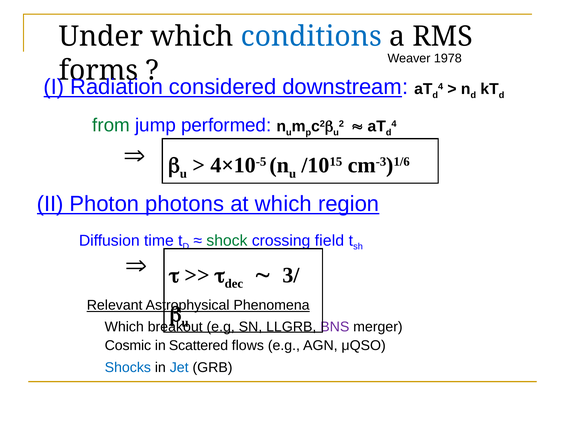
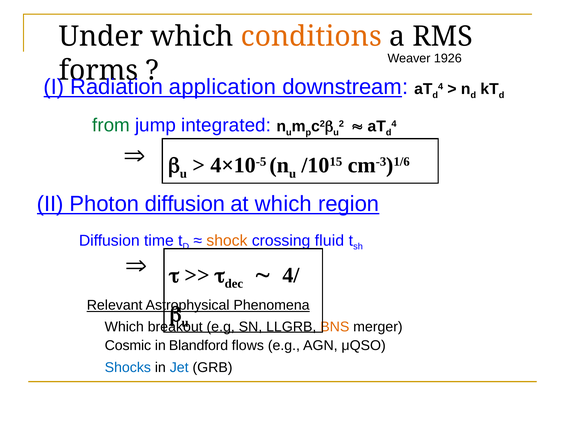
conditions colour: blue -> orange
1978: 1978 -> 1926
considered: considered -> application
performed: performed -> integrated
Photon photons: photons -> diffusion
shock colour: green -> orange
field: field -> fluid
3/: 3/ -> 4/
BNS colour: purple -> orange
Scattered: Scattered -> Blandford
